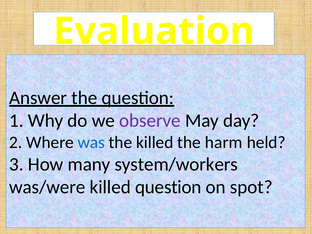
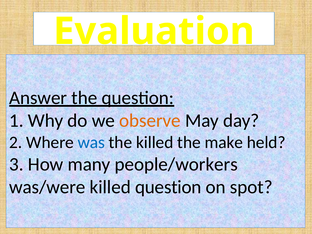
observe colour: purple -> orange
harm: harm -> make
system/workers: system/workers -> people/workers
